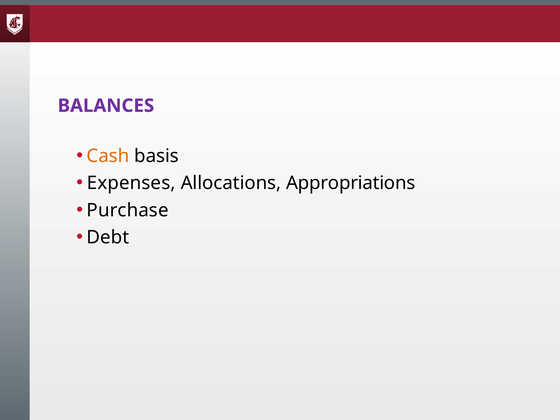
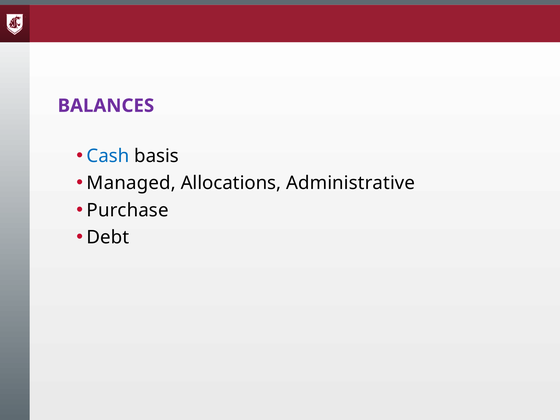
Cash colour: orange -> blue
Expenses: Expenses -> Managed
Appropriations: Appropriations -> Administrative
